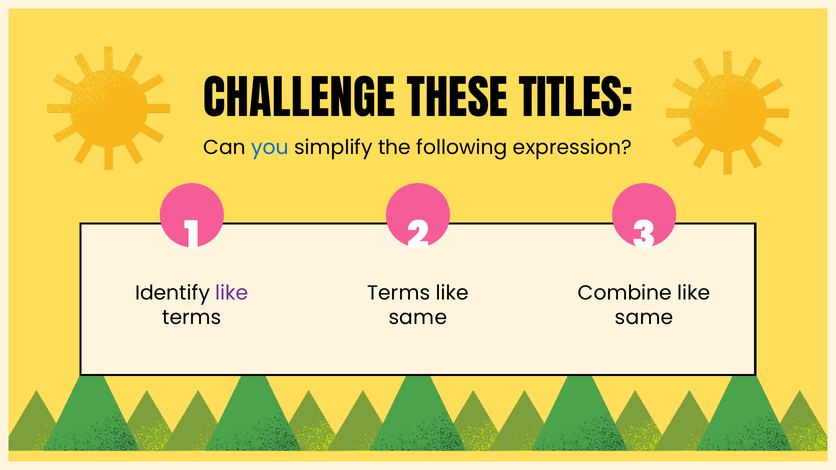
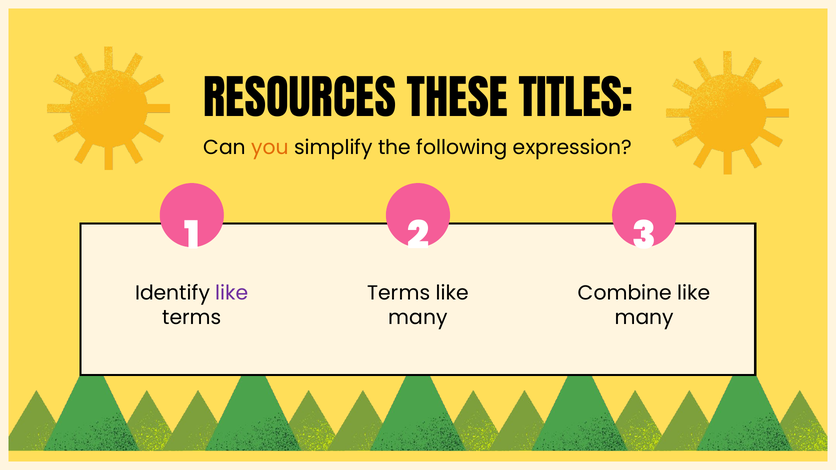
CHALLENGE: CHALLENGE -> RESOURCES
you colour: blue -> orange
same at (418, 318): same -> many
same at (644, 318): same -> many
